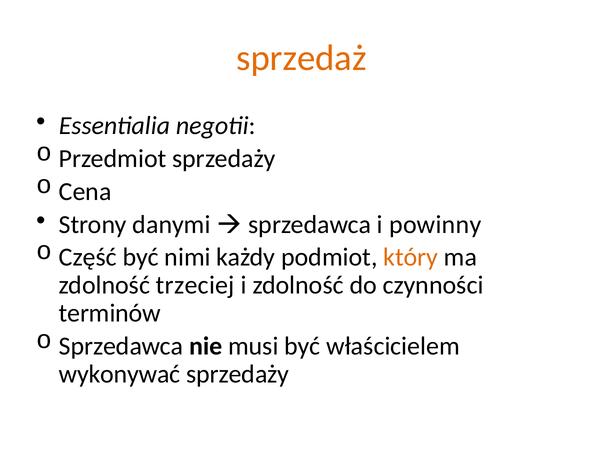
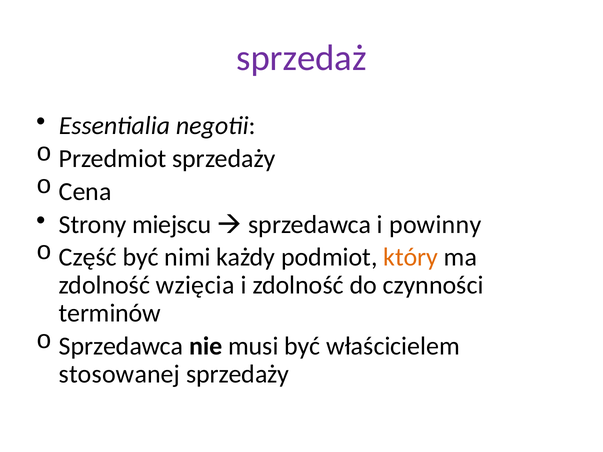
sprzedaż colour: orange -> purple
danymi: danymi -> miejscu
trzeciej: trzeciej -> wzięcia
wykonywać: wykonywać -> stosowanej
